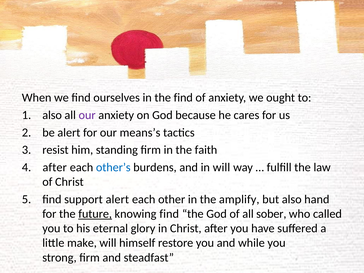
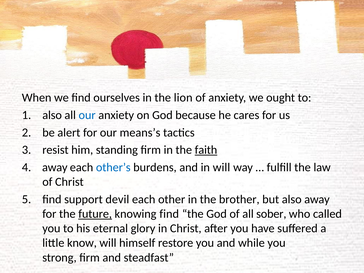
the find: find -> lion
our at (87, 115) colour: purple -> blue
faith underline: none -> present
after at (55, 167): after -> away
support alert: alert -> devil
amplify: amplify -> brother
also hand: hand -> away
make: make -> know
